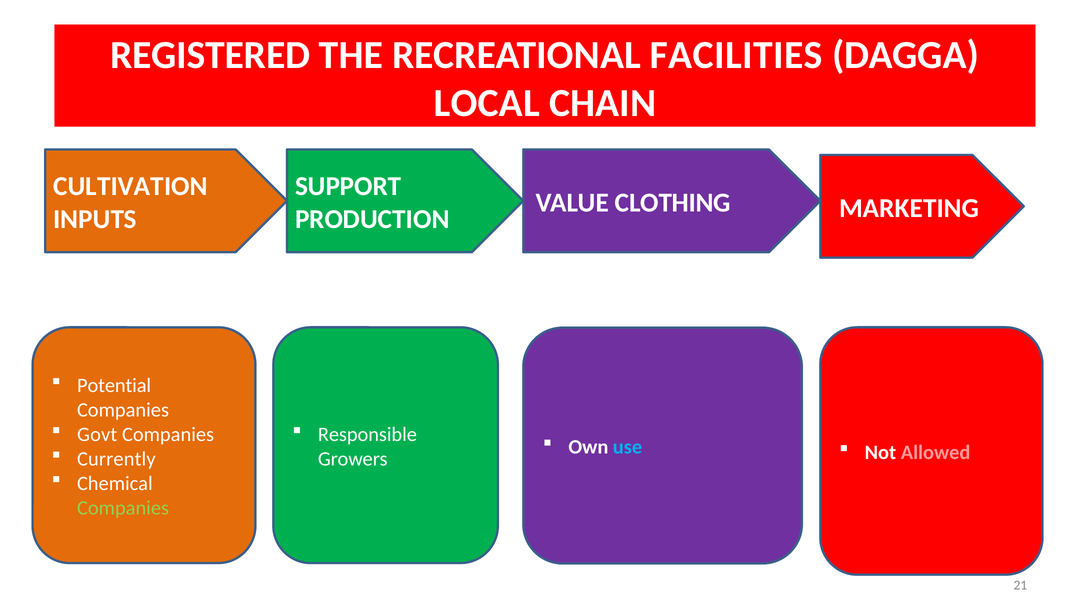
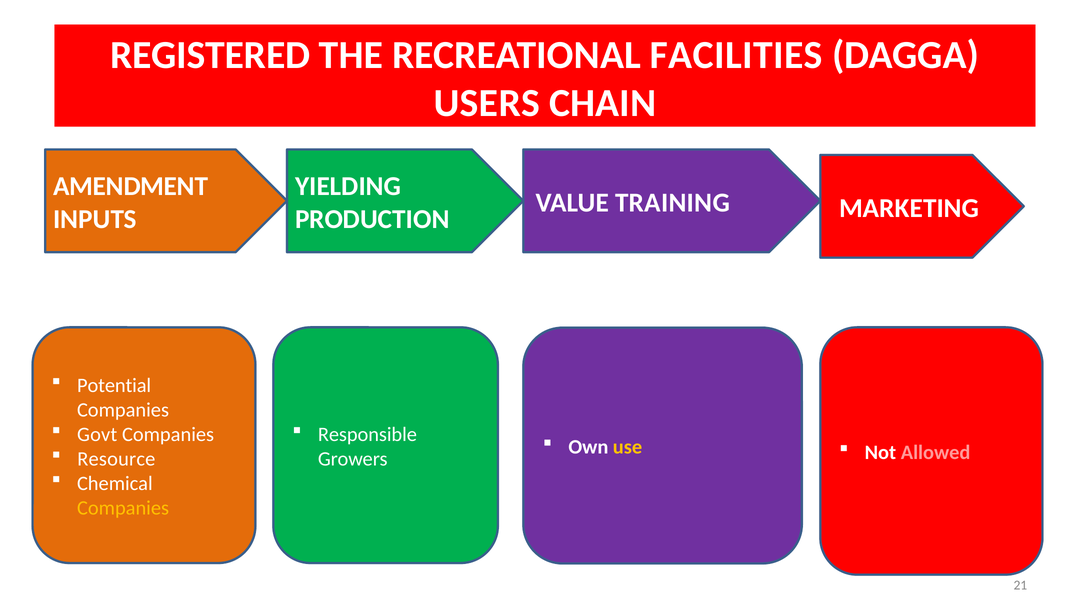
LOCAL: LOCAL -> USERS
CULTIVATION: CULTIVATION -> AMENDMENT
SUPPORT: SUPPORT -> YIELDING
CLOTHING: CLOTHING -> TRAINING
use colour: light blue -> yellow
Currently: Currently -> Resource
Companies at (123, 508) colour: light green -> yellow
